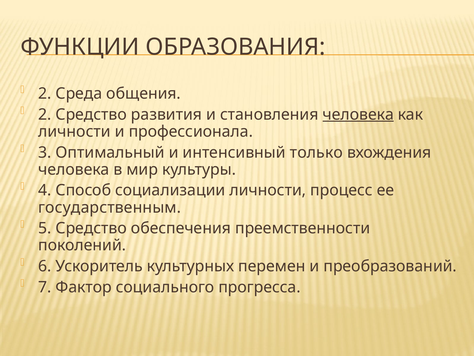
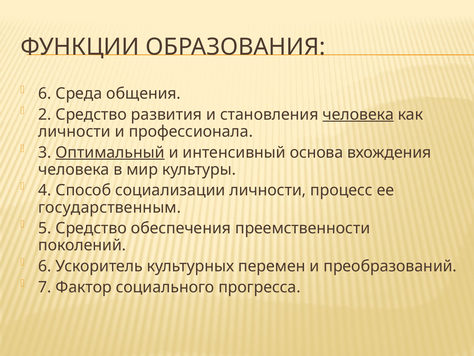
2 at (45, 93): 2 -> 6
Оптимальный underline: none -> present
только: только -> основа
